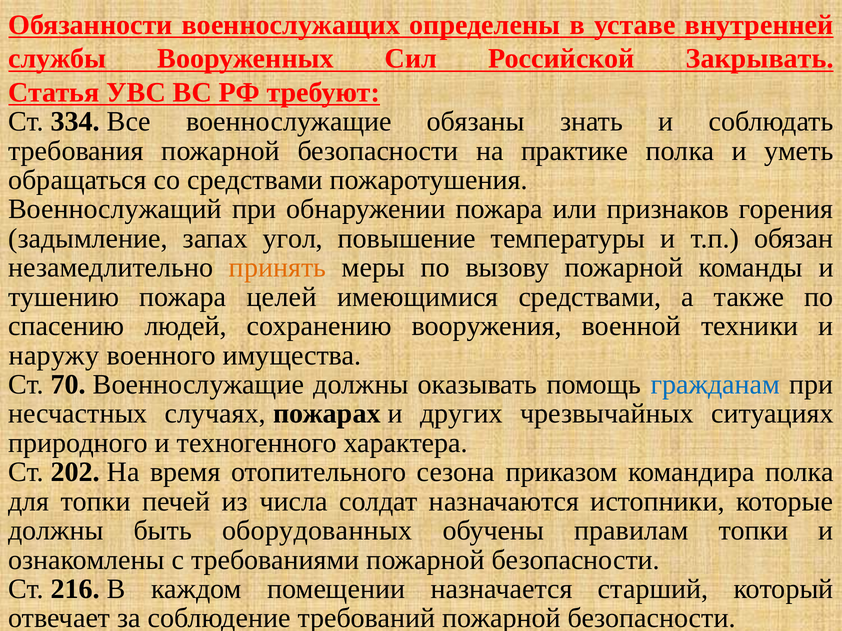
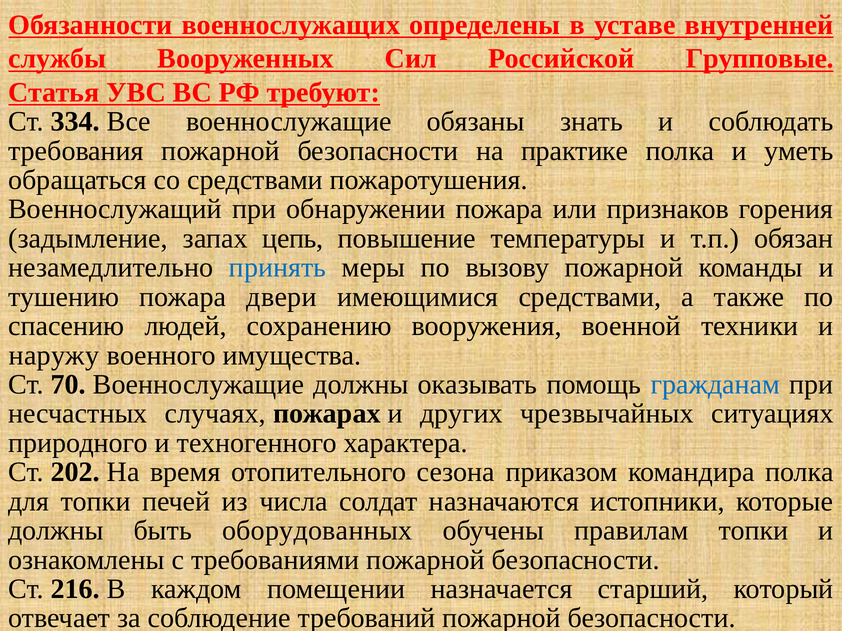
Закрывать: Закрывать -> Групповые
угол: угол -> цепь
принять colour: orange -> blue
целей: целей -> двери
